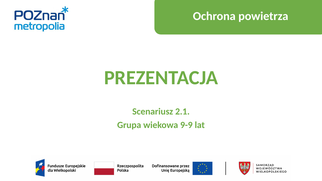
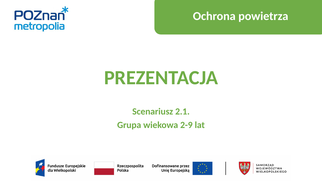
9-9: 9-9 -> 2-9
